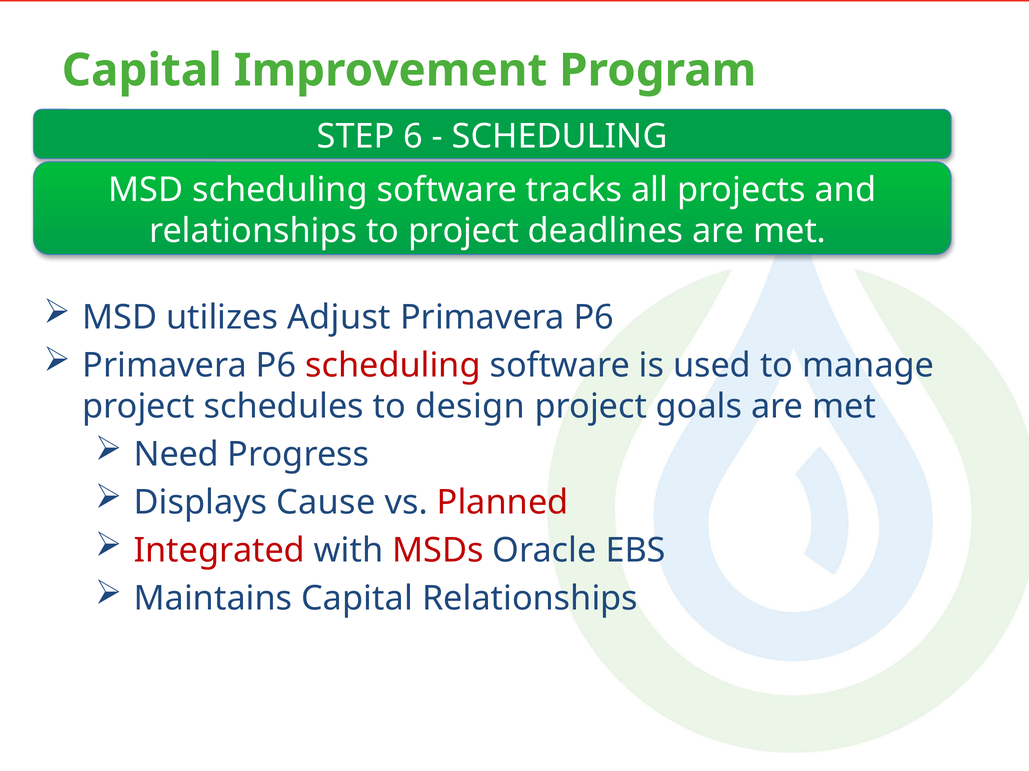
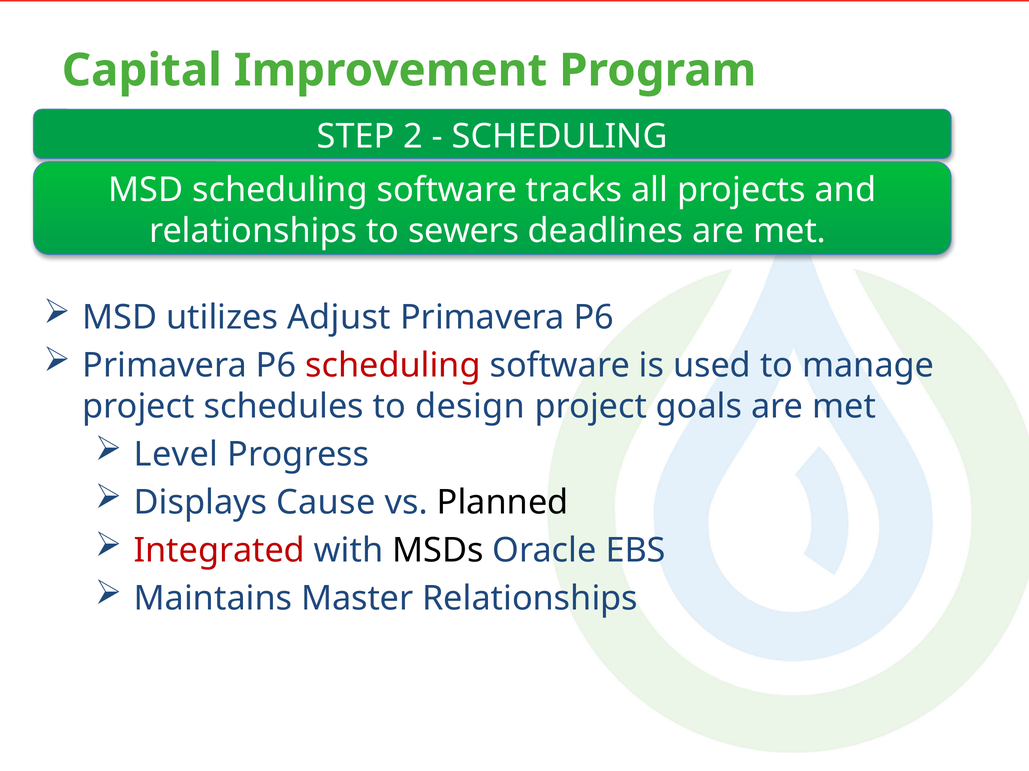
6: 6 -> 2
to project: project -> sewers
Need: Need -> Level
Planned colour: red -> black
MSDs colour: red -> black
Maintains Capital: Capital -> Master
